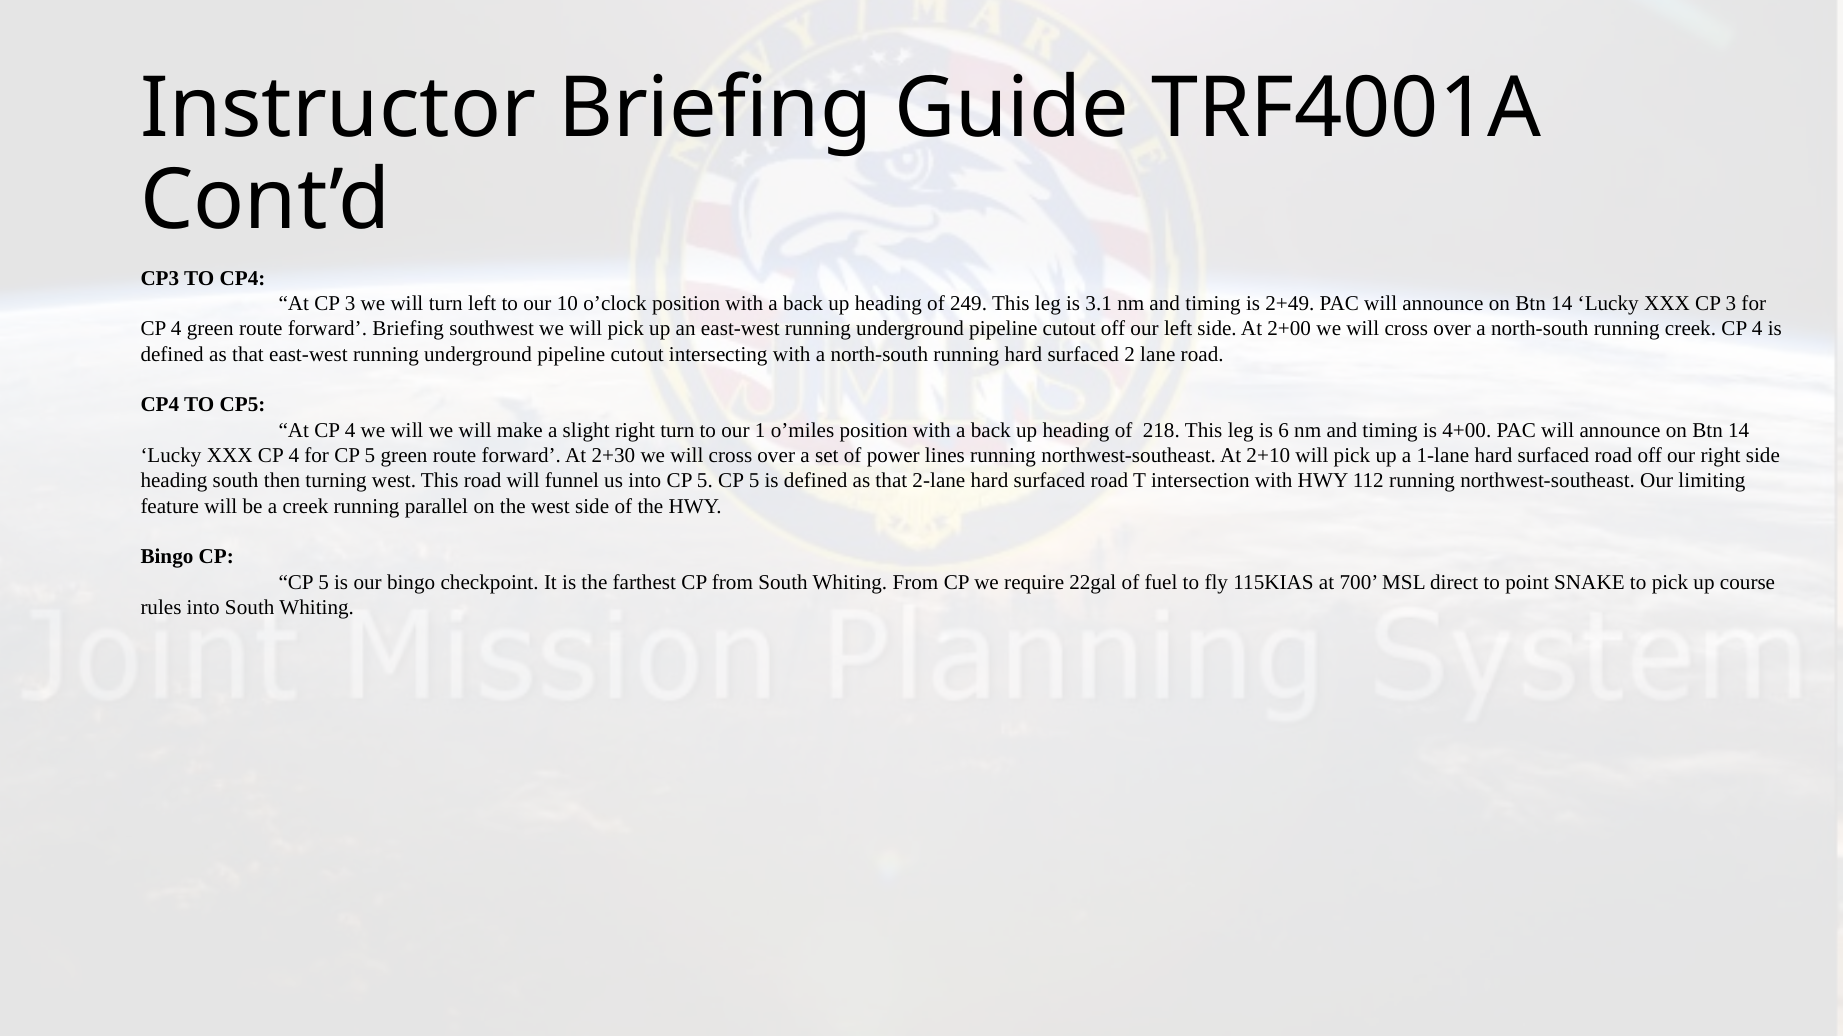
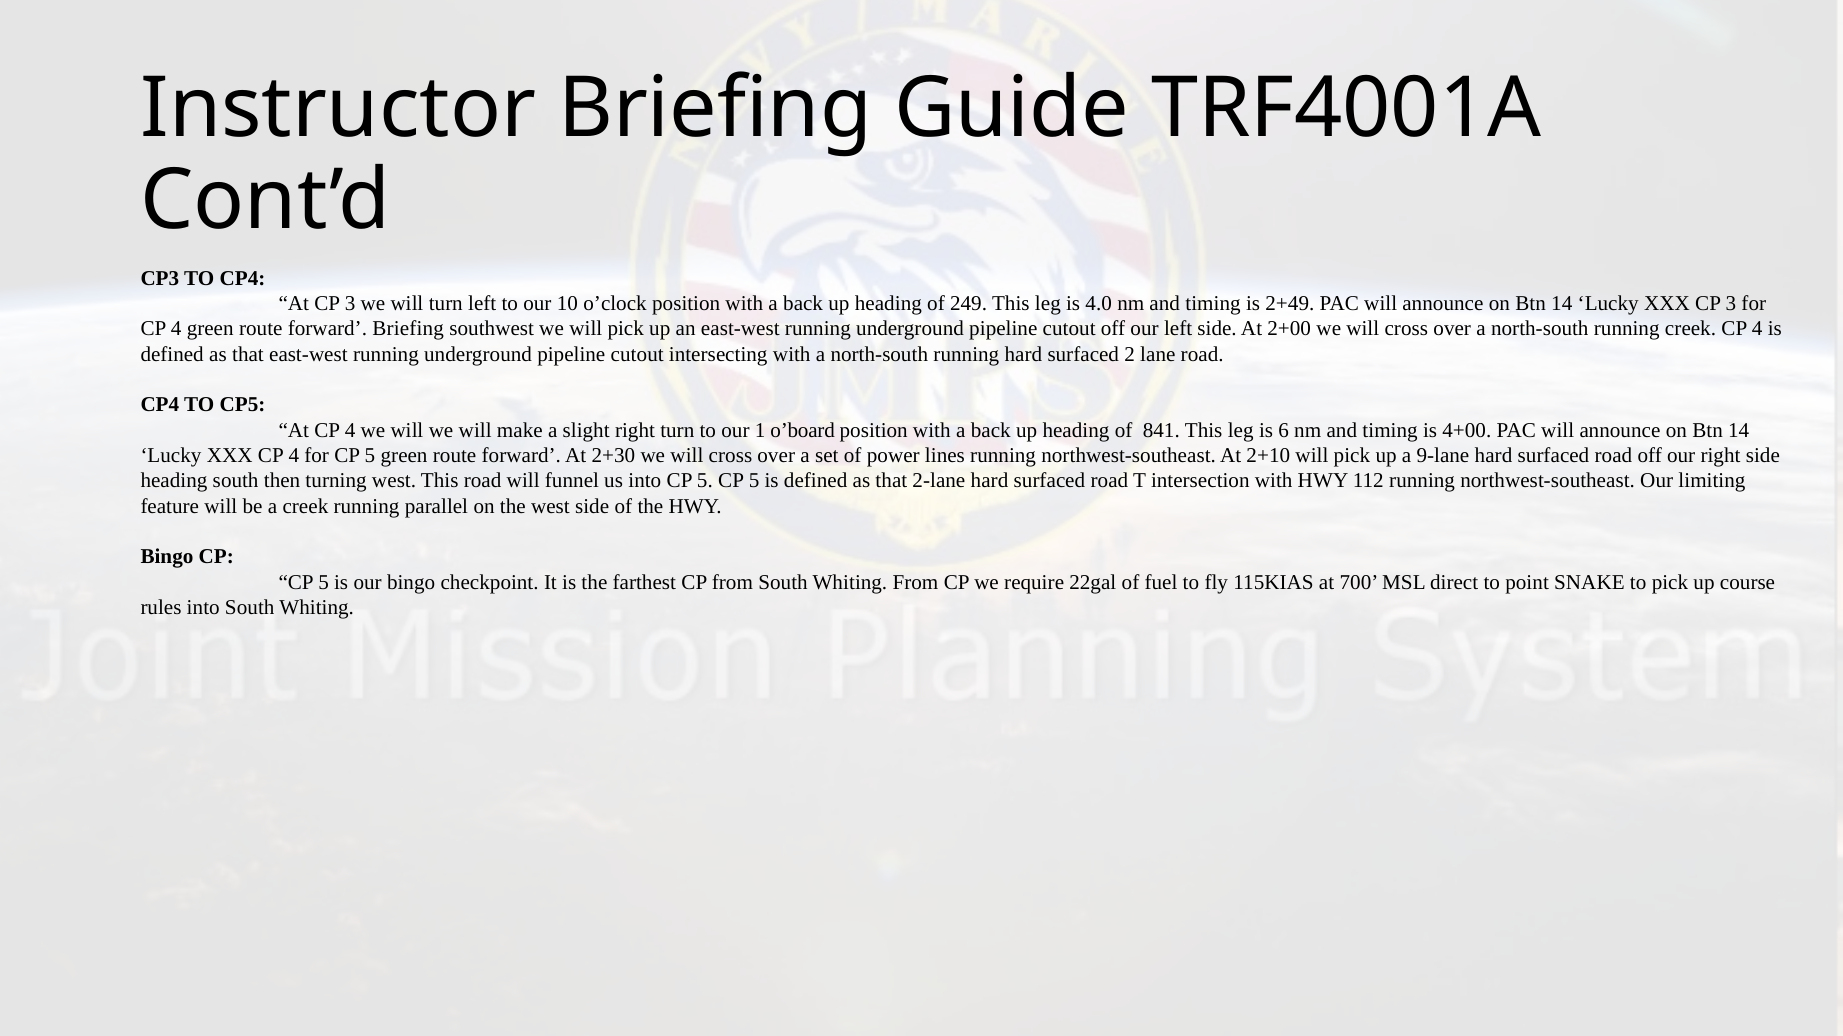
3.1: 3.1 -> 4.0
o’miles: o’miles -> o’board
218: 218 -> 841
1-lane: 1-lane -> 9-lane
